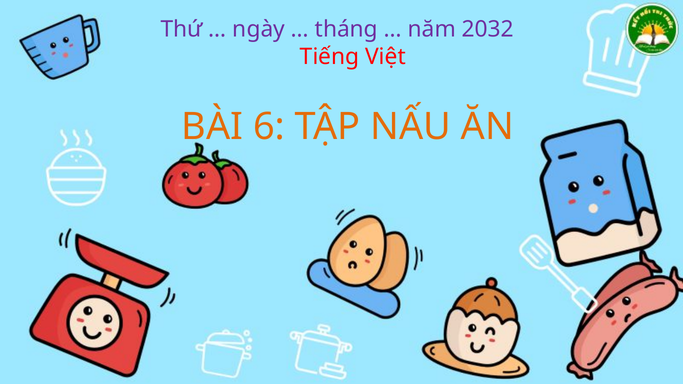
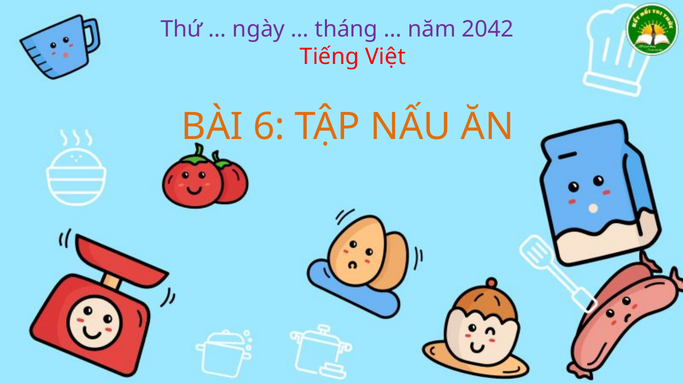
2032: 2032 -> 2042
